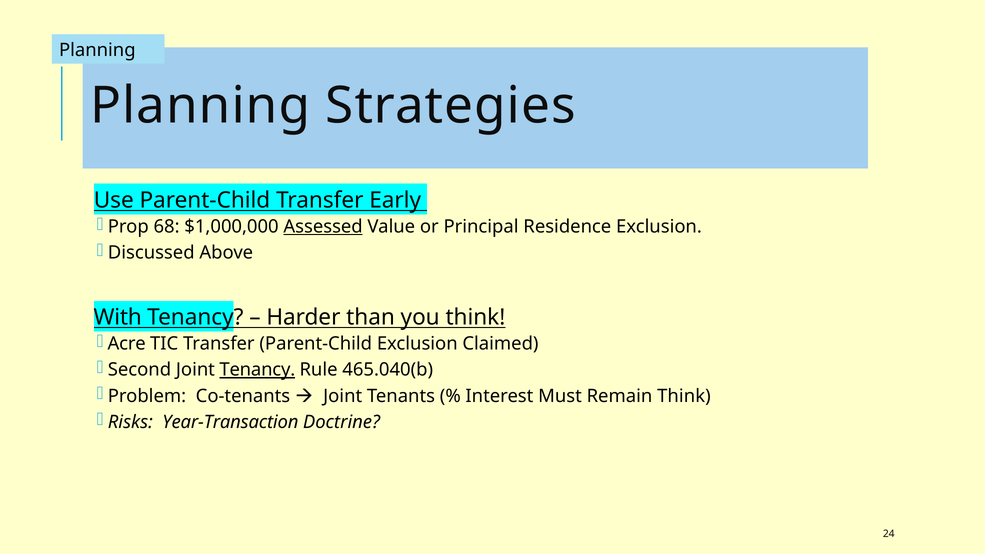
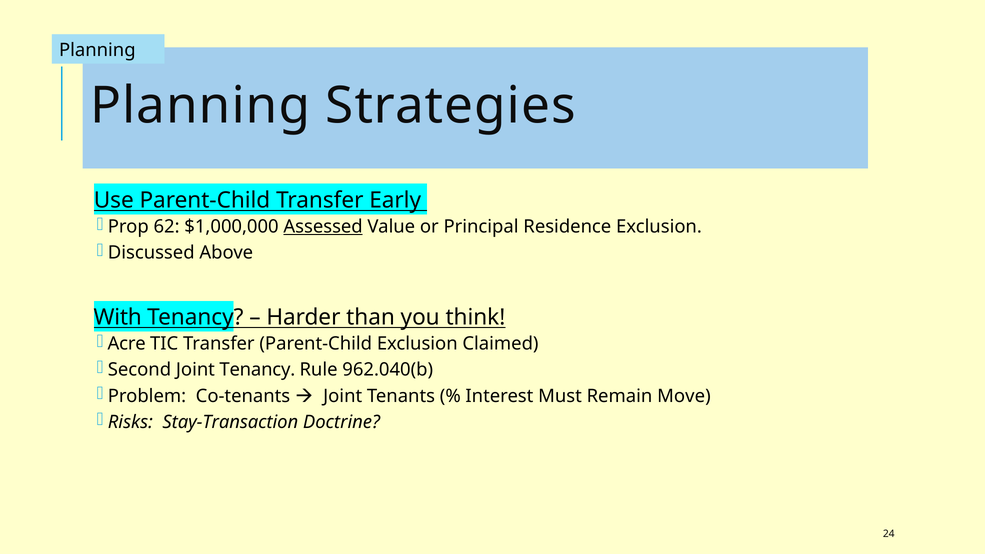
68: 68 -> 62
Tenancy at (257, 370) underline: present -> none
465.040(b: 465.040(b -> 962.040(b
Remain Think: Think -> Move
Year-Transaction: Year-Transaction -> Stay-Transaction
